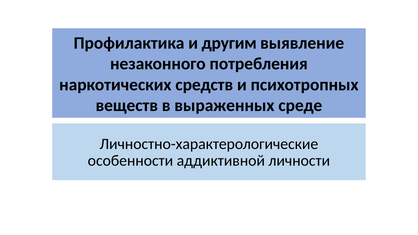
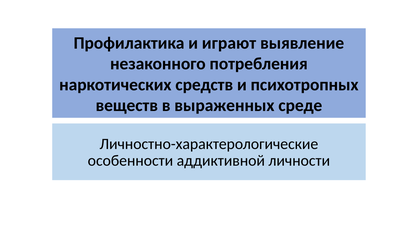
другим: другим -> играют
